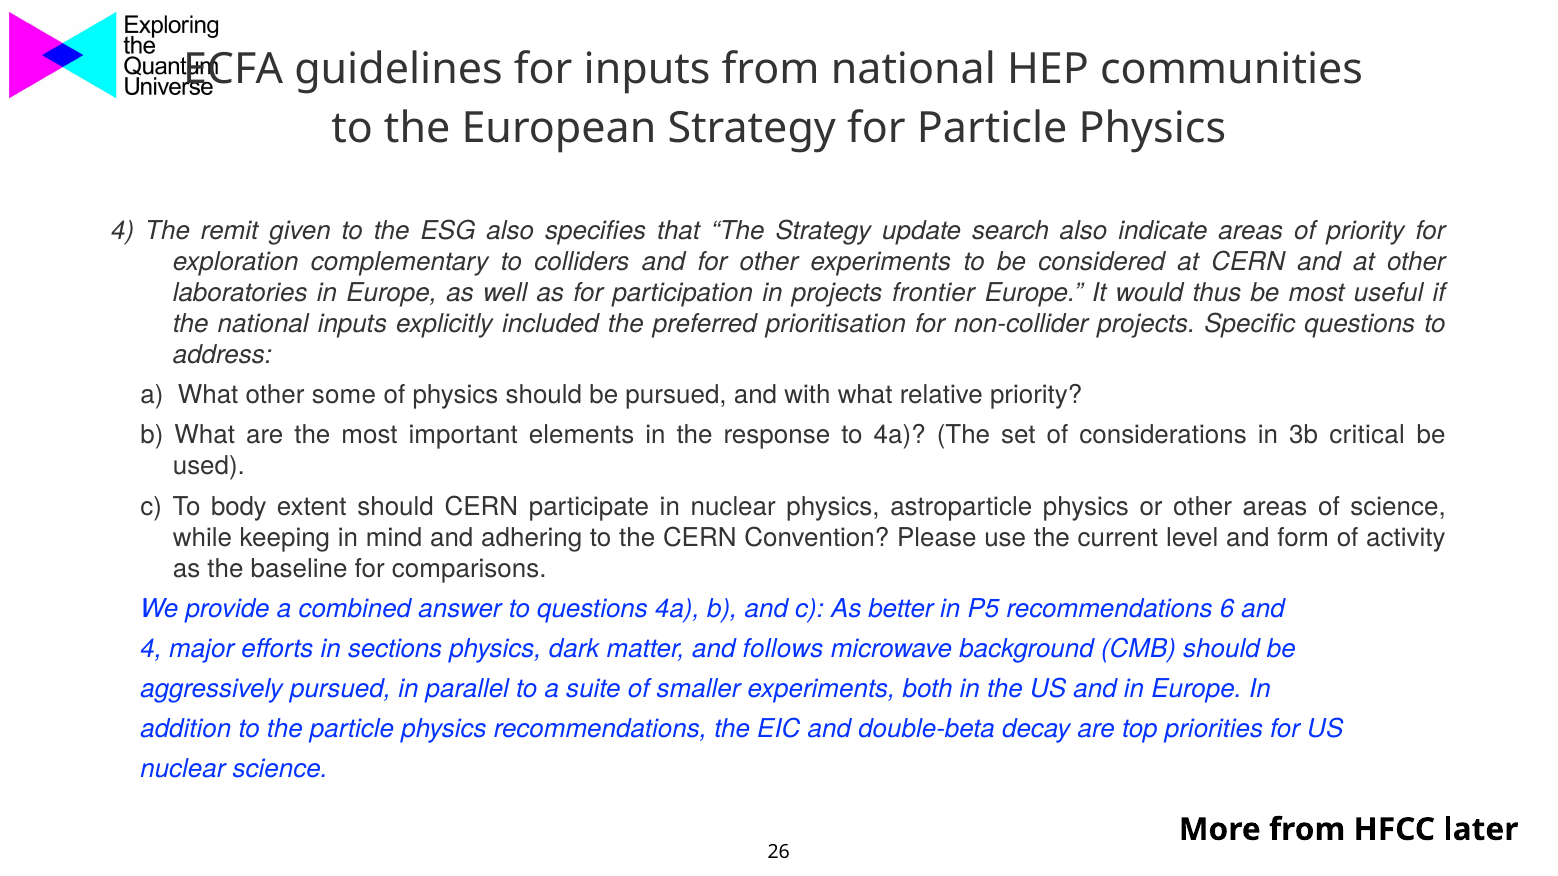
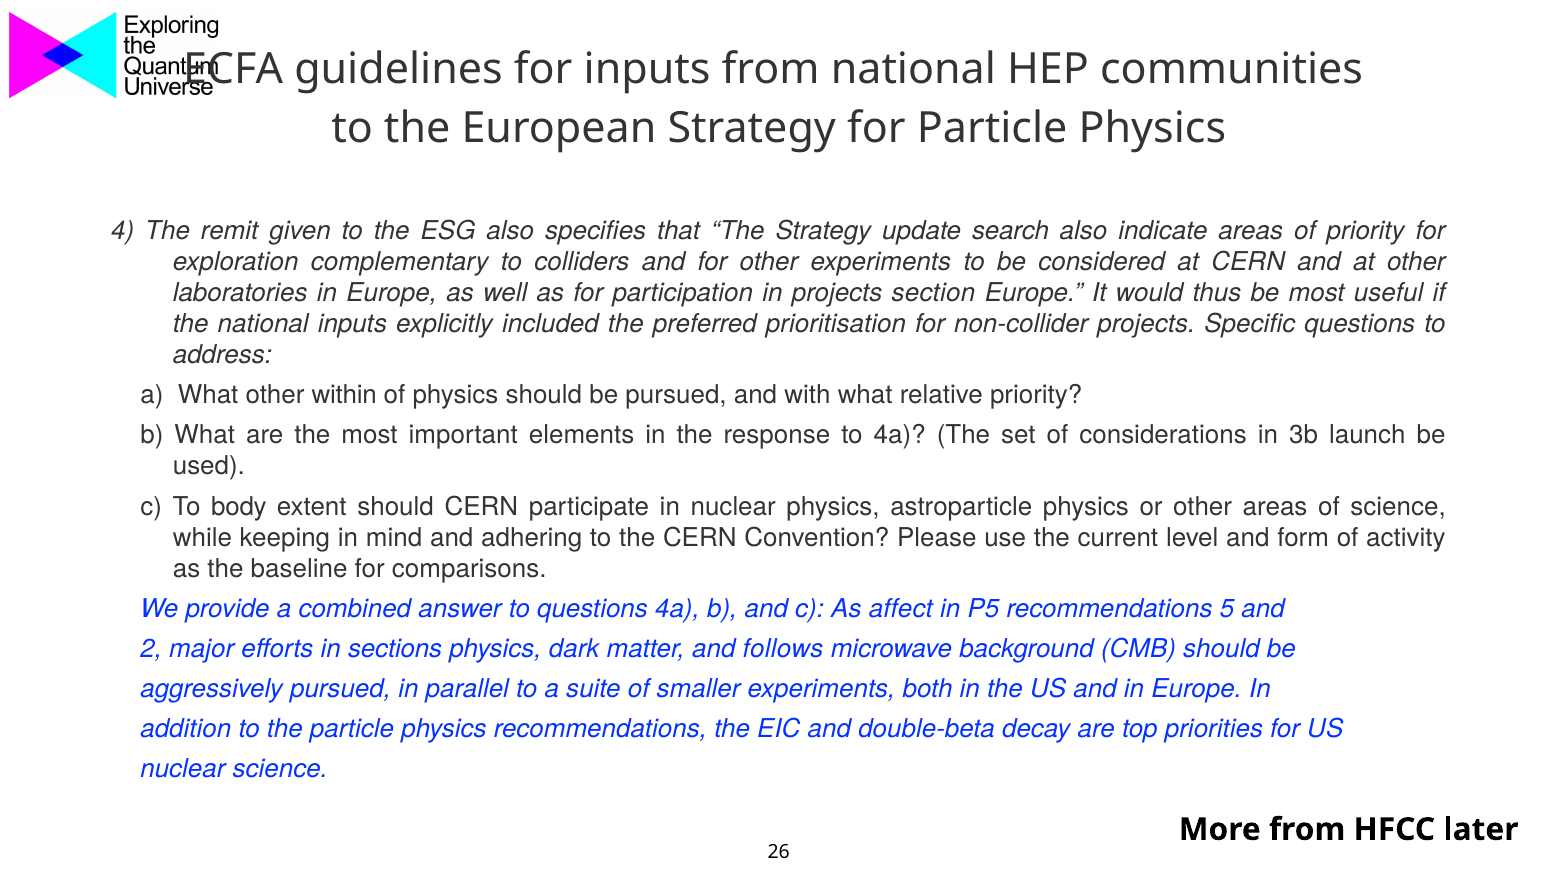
frontier: frontier -> section
some: some -> within
critical: critical -> launch
better: better -> affect
6: 6 -> 5
4 at (151, 649): 4 -> 2
